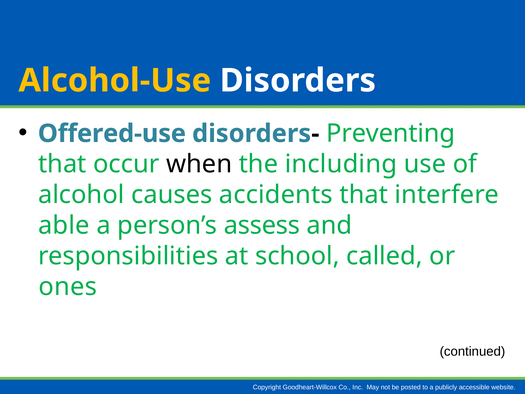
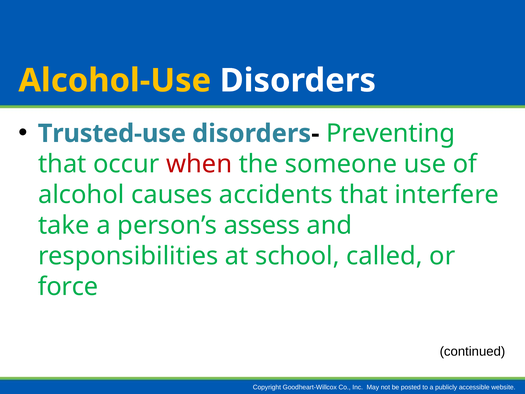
Offered-use: Offered-use -> Trusted-use
when colour: black -> red
including: including -> someone
able: able -> take
ones: ones -> force
